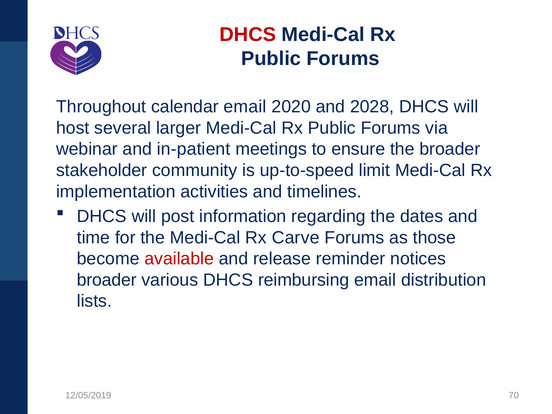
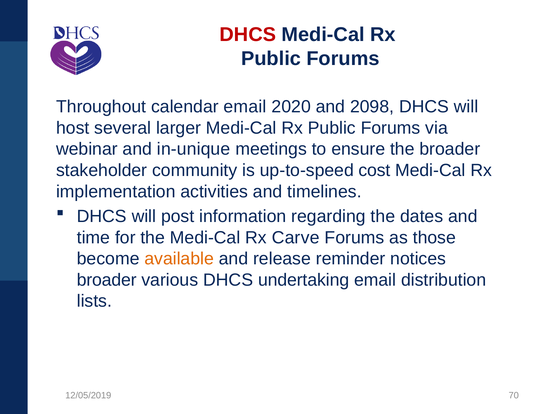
2028: 2028 -> 2098
in-patient: in-patient -> in-unique
limit: limit -> cost
available colour: red -> orange
reimbursing: reimbursing -> undertaking
